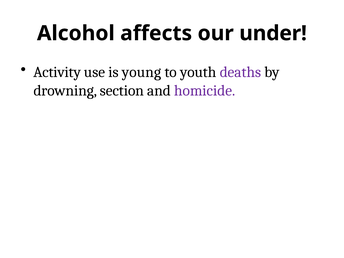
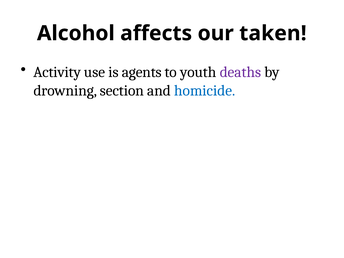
under: under -> taken
young: young -> agents
homicide colour: purple -> blue
